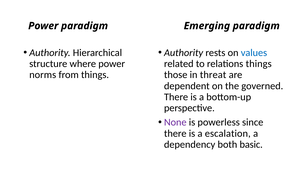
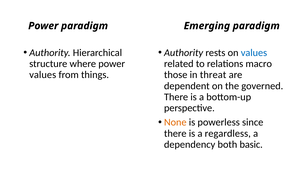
relations things: things -> macro
norms at (43, 75): norms -> values
None colour: purple -> orange
escalation: escalation -> regardless
